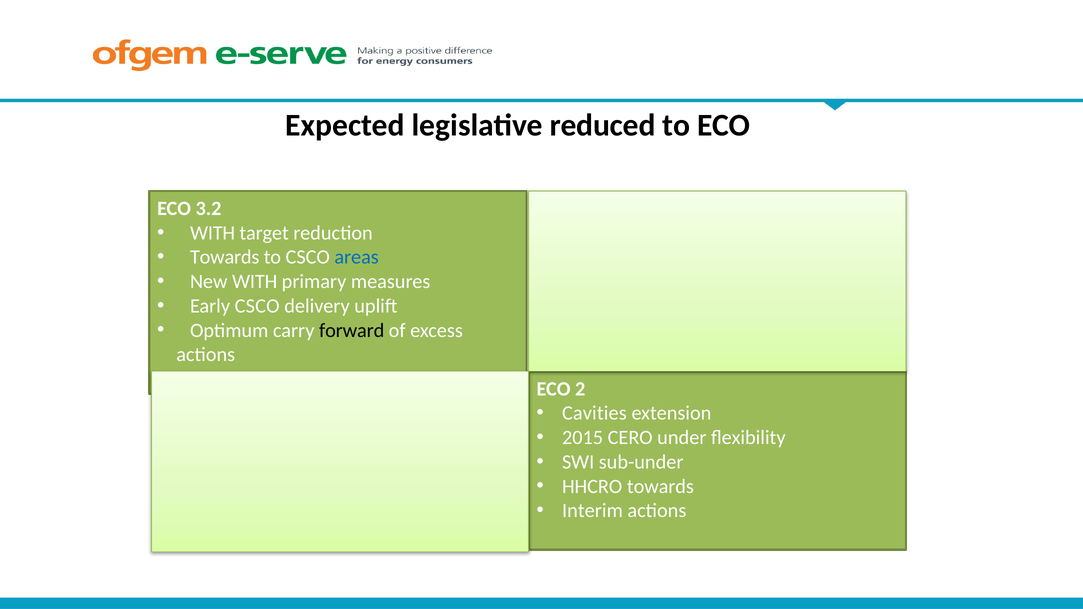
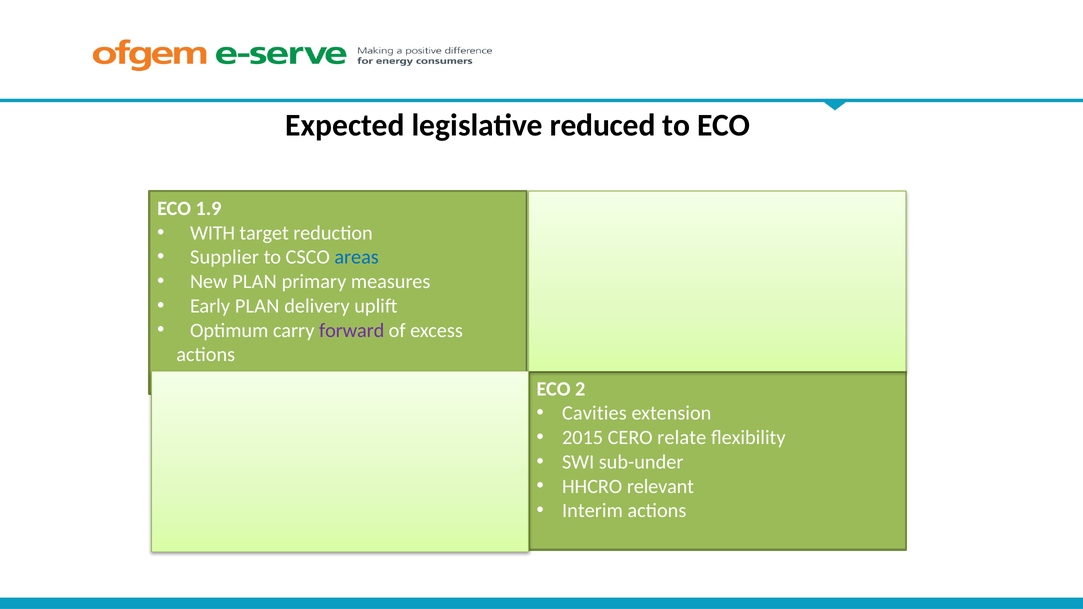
3.2: 3.2 -> 1.9
Towards at (225, 257): Towards -> Supplier
New WITH: WITH -> PLAN
Early CSCO: CSCO -> PLAN
forward colour: black -> purple
under: under -> relate
HHCRO towards: towards -> relevant
